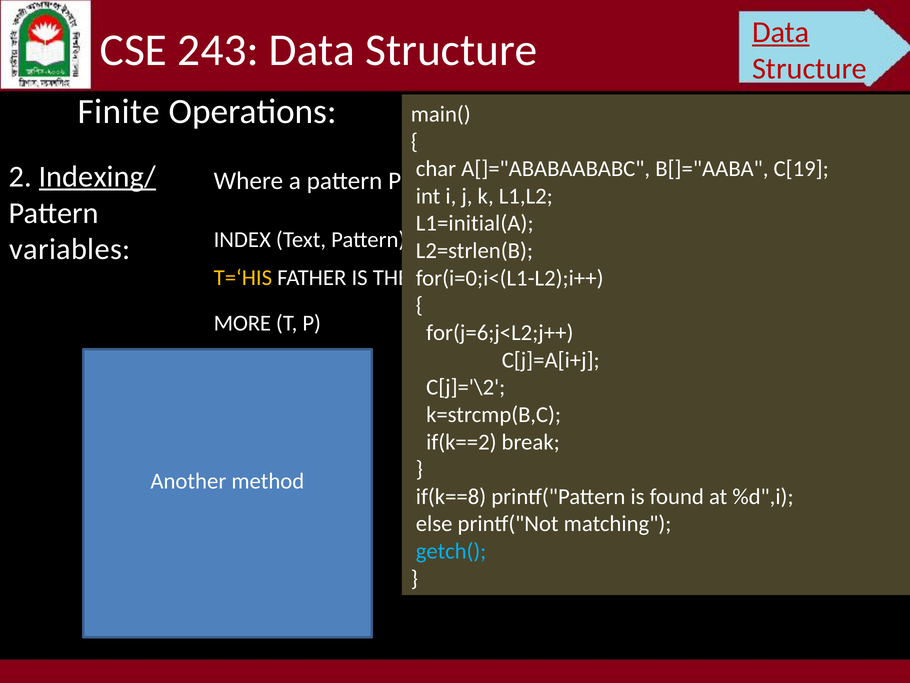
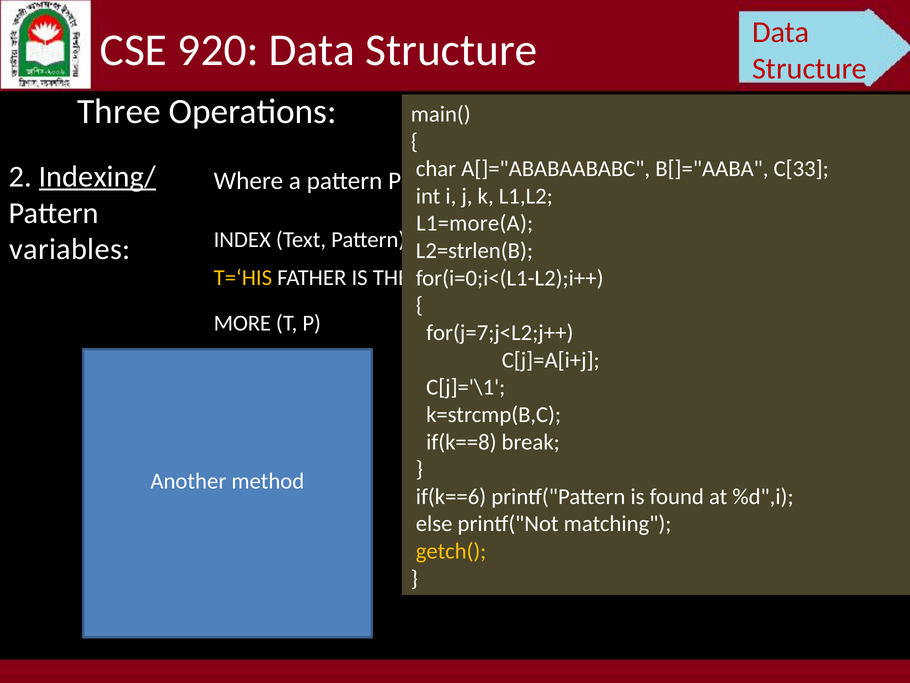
243: 243 -> 920
Data at (781, 32) underline: present -> none
Finite: Finite -> Three
C[19: C[19 -> C[33
L1=initial(A: L1=initial(A -> L1=more(A
for(j=6;j<L2;j++: for(j=6;j<L2;j++ -> for(j=7;j<L2;j++
C[j]='\2: C[j]='\2 -> C[j]='\1
if(k==2: if(k==2 -> if(k==8
if(k==8: if(k==8 -> if(k==6
getch( colour: light blue -> yellow
